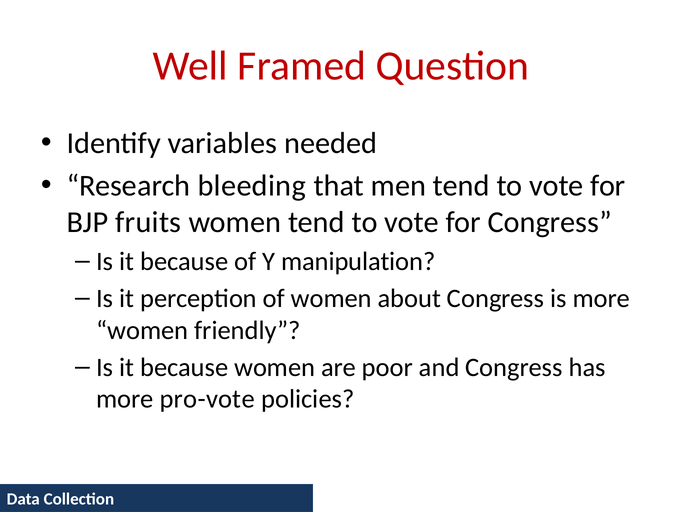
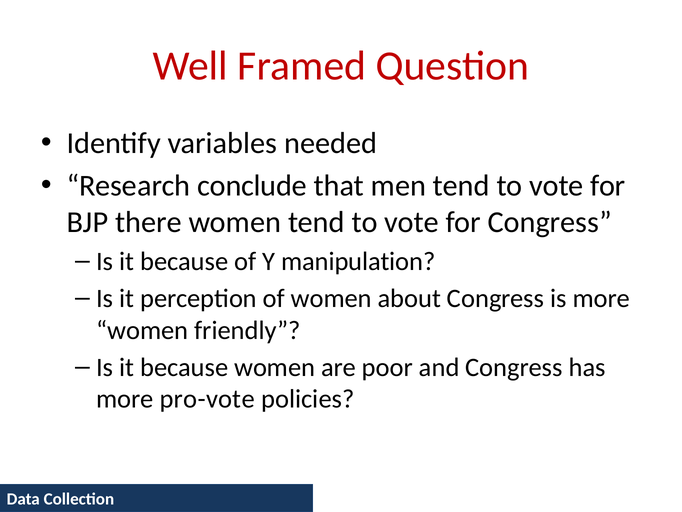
bleeding: bleeding -> conclude
fruits: fruits -> there
